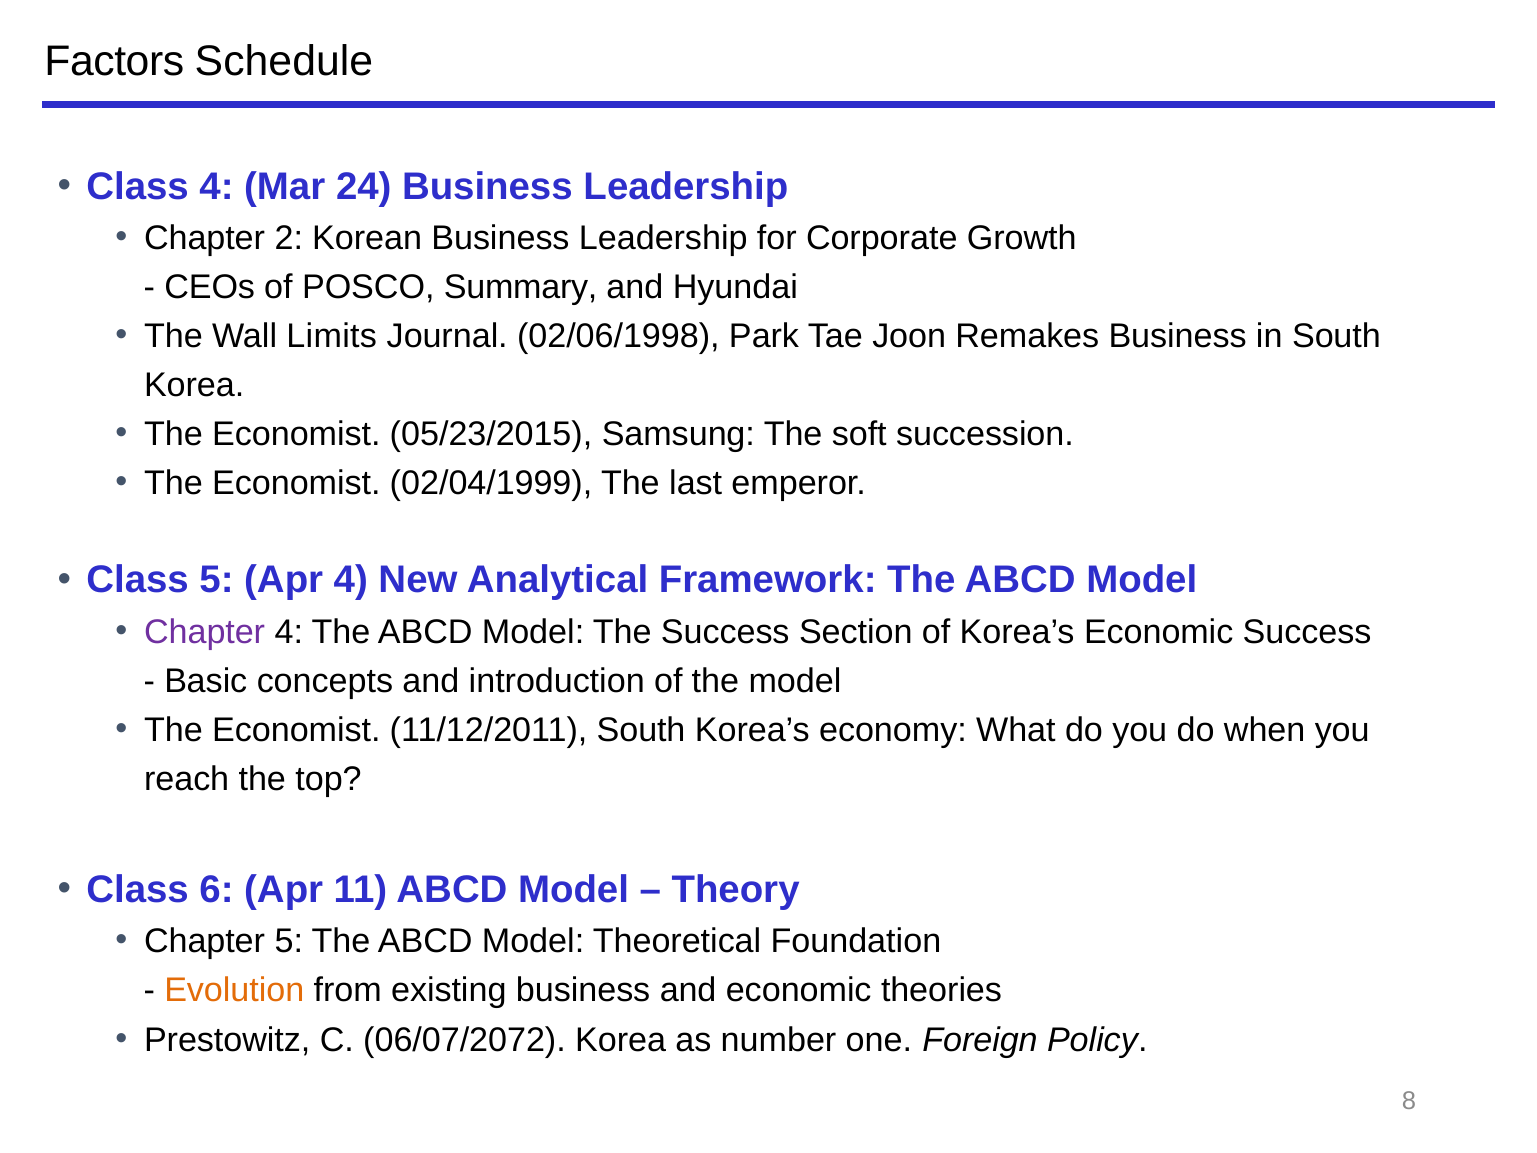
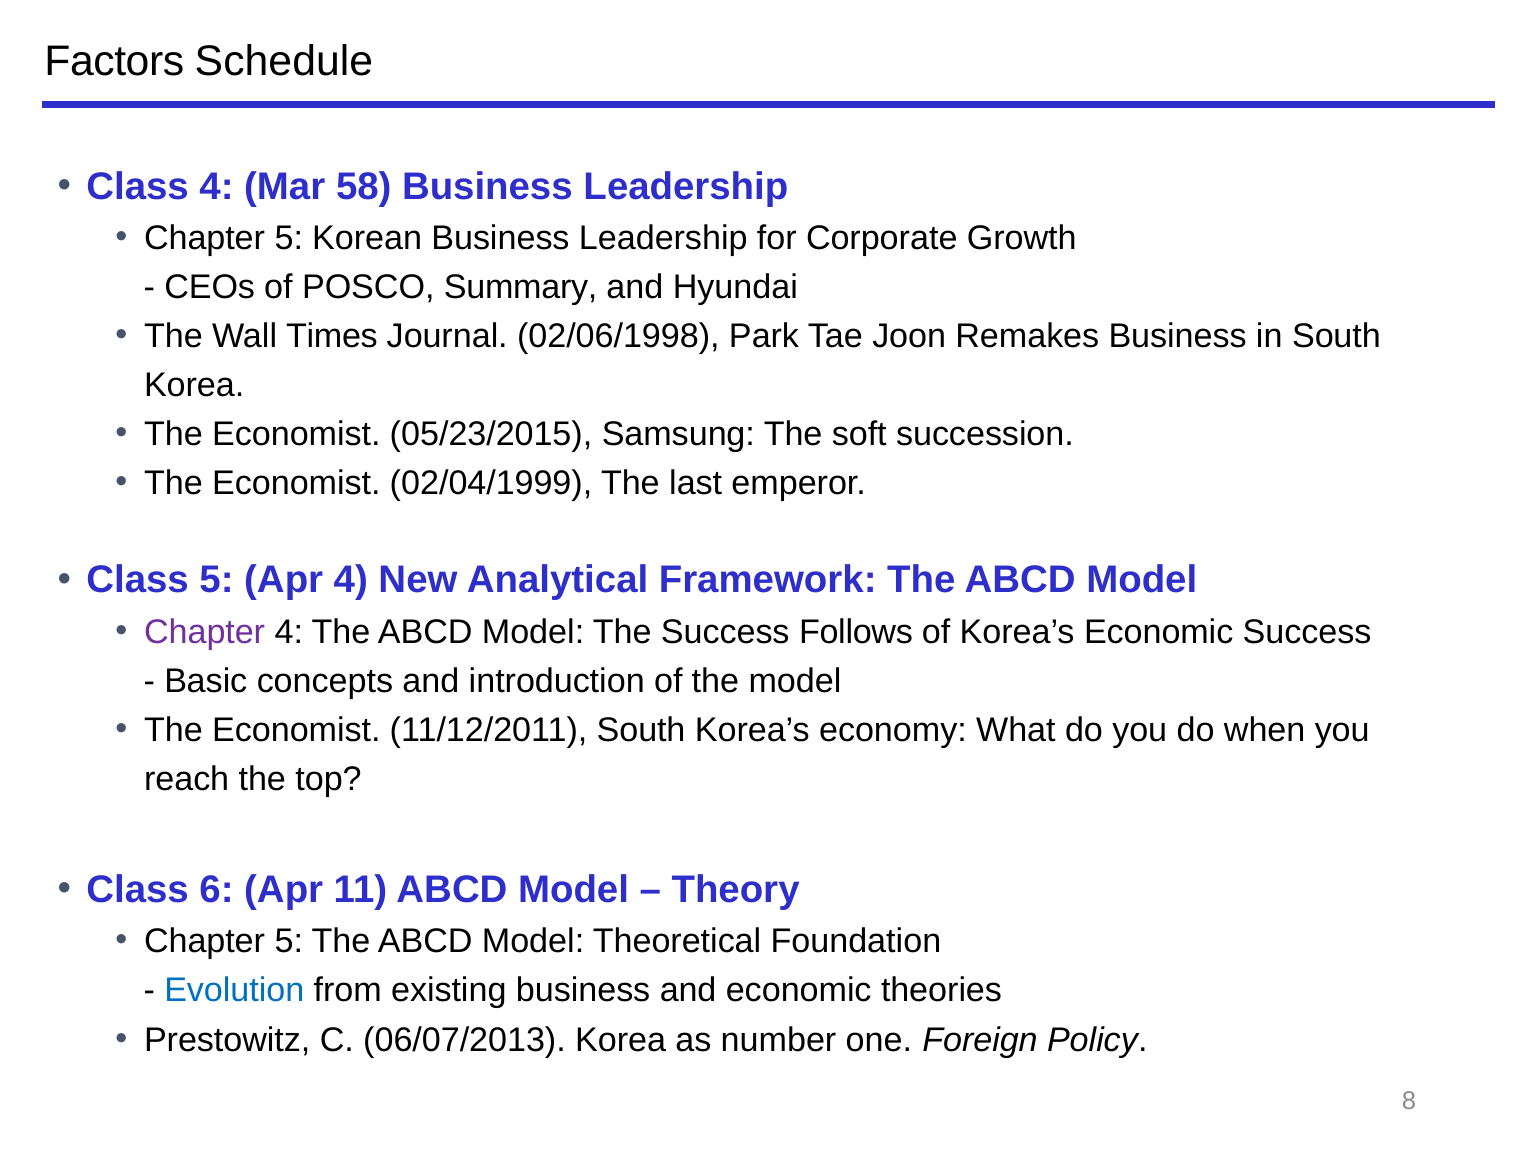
24: 24 -> 58
2 at (289, 238): 2 -> 5
Limits: Limits -> Times
Section: Section -> Follows
Evolution colour: orange -> blue
06/07/2072: 06/07/2072 -> 06/07/2013
